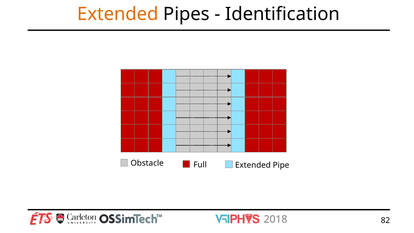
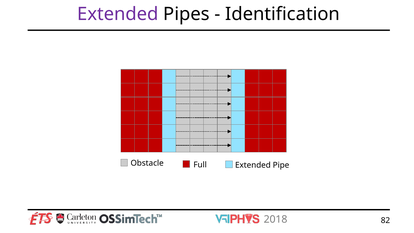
Extended at (118, 14) colour: orange -> purple
